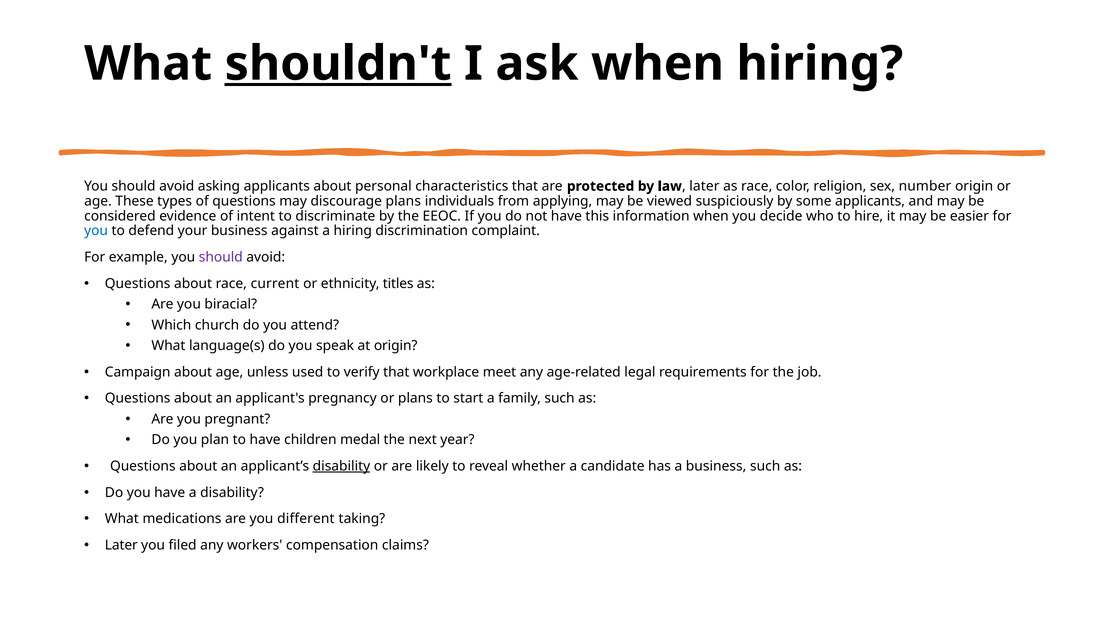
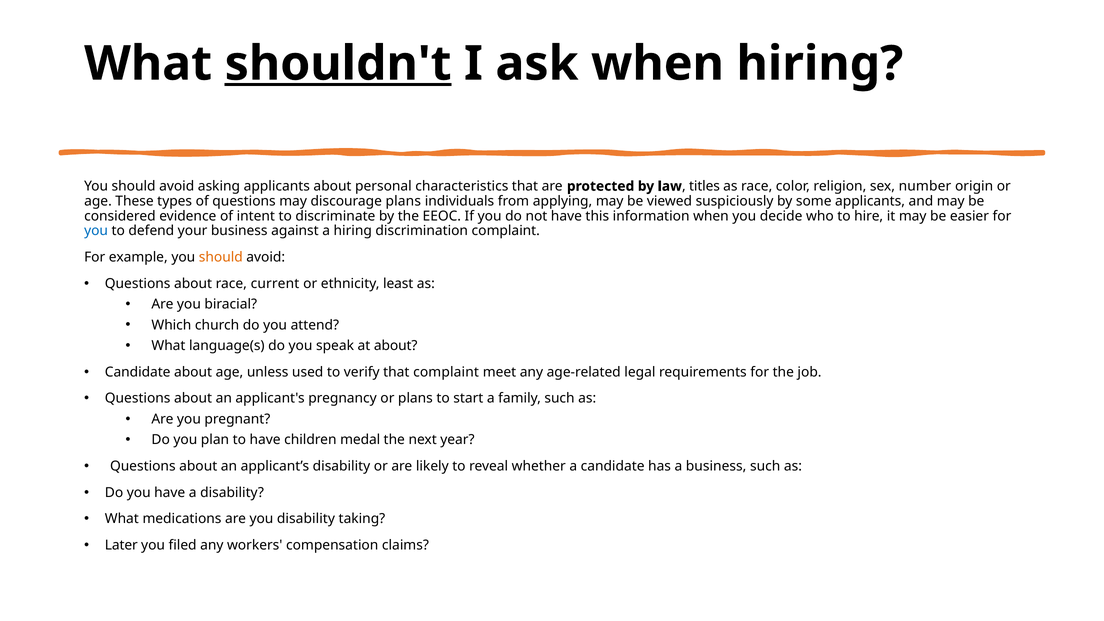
law later: later -> titles
should at (221, 257) colour: purple -> orange
titles: titles -> least
at origin: origin -> about
Campaign at (138, 372): Campaign -> Candidate
that workplace: workplace -> complaint
disability at (341, 466) underline: present -> none
you different: different -> disability
